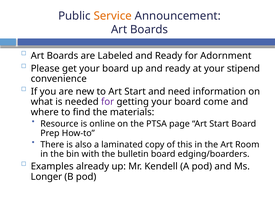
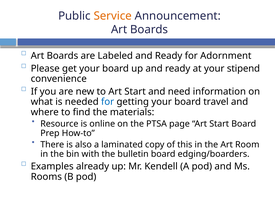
for at (108, 102) colour: purple -> blue
come: come -> travel
Longer: Longer -> Rooms
